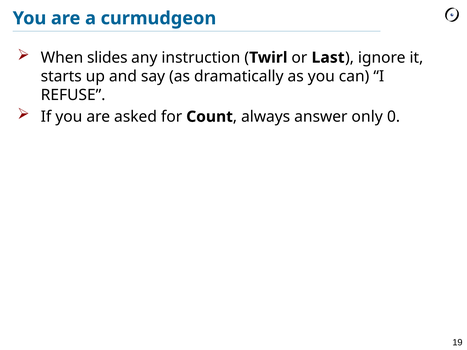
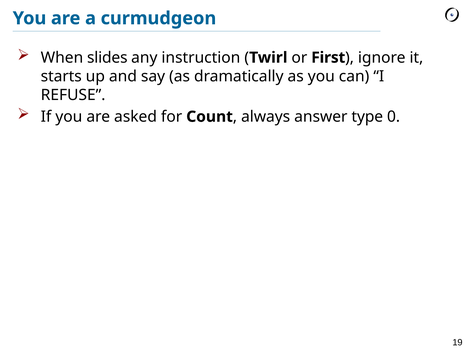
Last: Last -> First
only: only -> type
